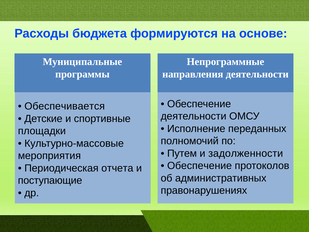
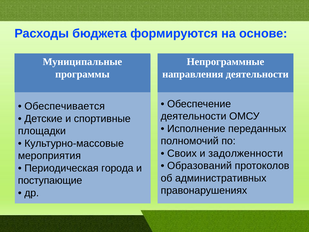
Путем: Путем -> Своих
Обеспечение at (200, 166): Обеспечение -> Образований
отчета: отчета -> города
